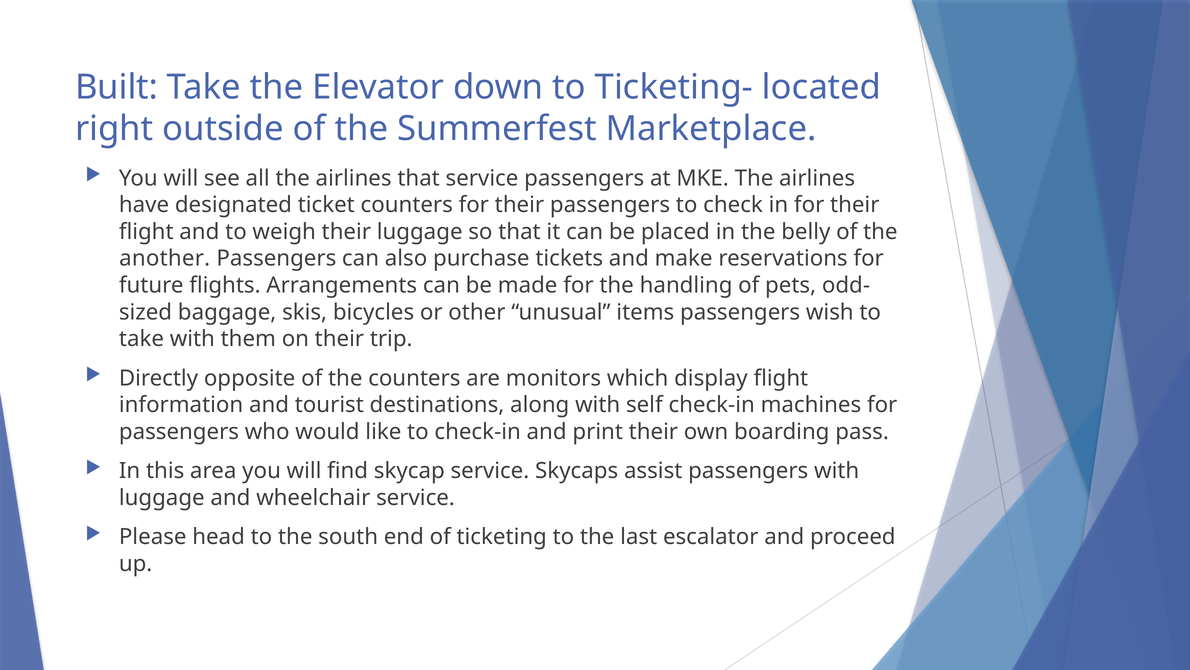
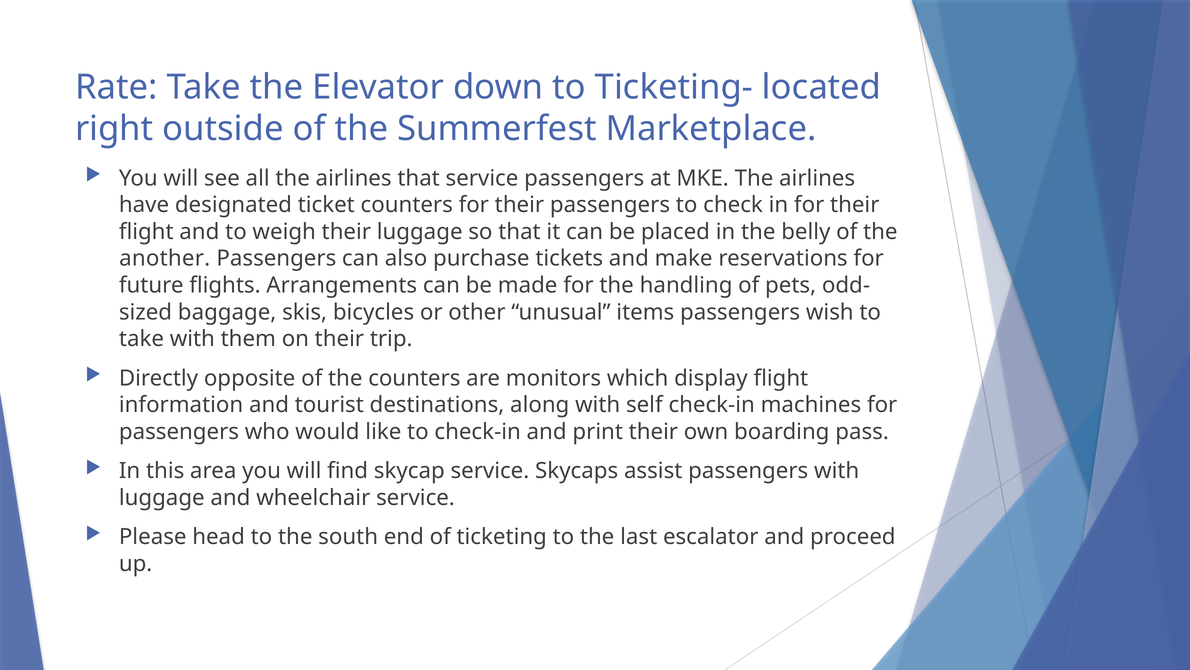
Built: Built -> Rate
